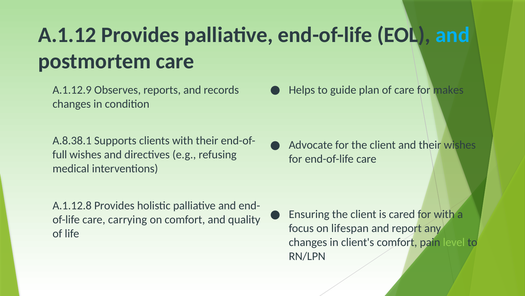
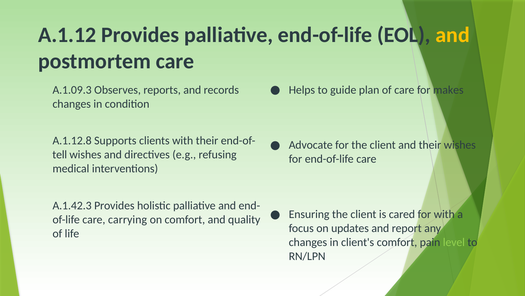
and at (453, 35) colour: light blue -> yellow
A.1.12.9: A.1.12.9 -> A.1.09.3
A.8.38.1: A.8.38.1 -> A.1.12.8
full: full -> tell
A.1.12.8: A.1.12.8 -> A.1.42.3
lifespan: lifespan -> updates
